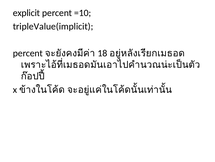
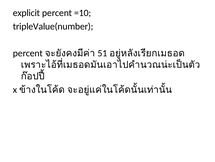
tripleValue(implicit: tripleValue(implicit -> tripleValue(number
18: 18 -> 51
